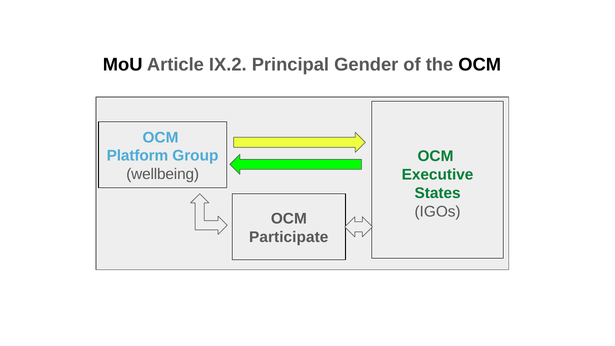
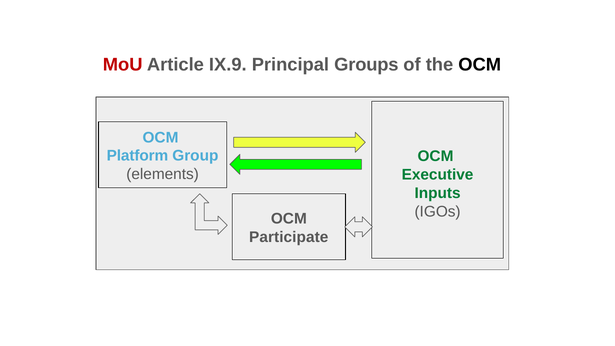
MoU colour: black -> red
IX.2: IX.2 -> IX.9
Gender: Gender -> Groups
wellbeing: wellbeing -> elements
States: States -> Inputs
